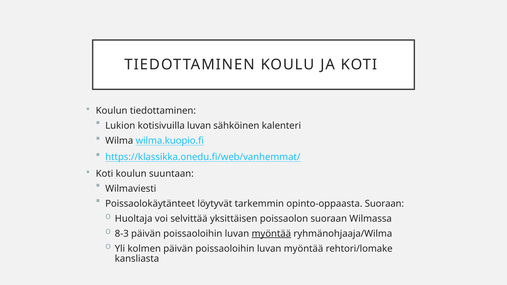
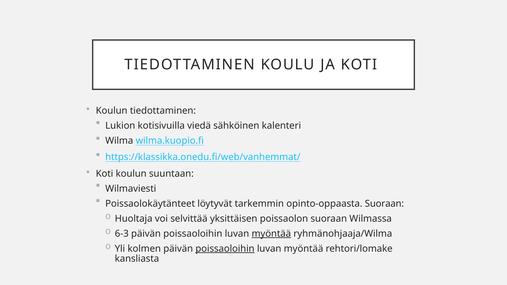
kotisivuilla luvan: luvan -> viedä
8-3: 8-3 -> 6-3
poissaoloihin at (225, 249) underline: none -> present
